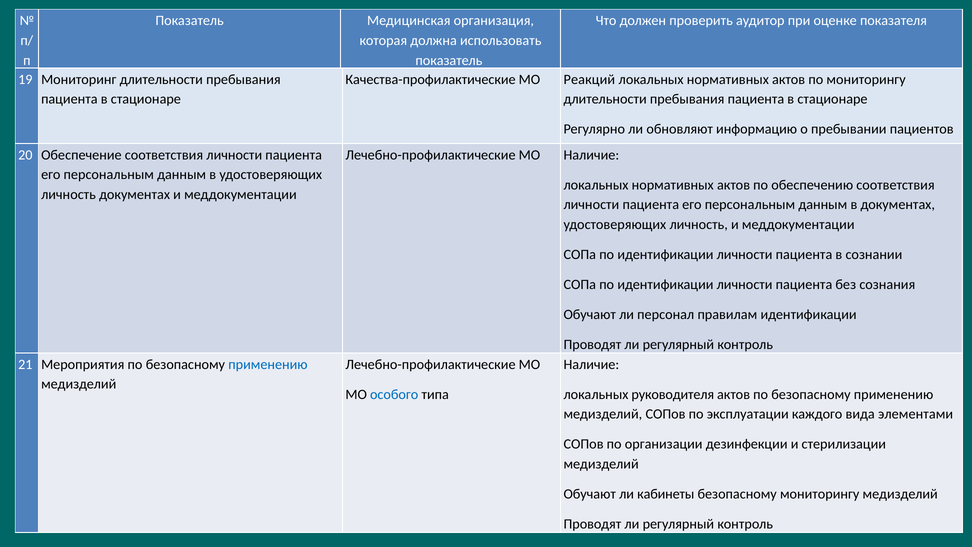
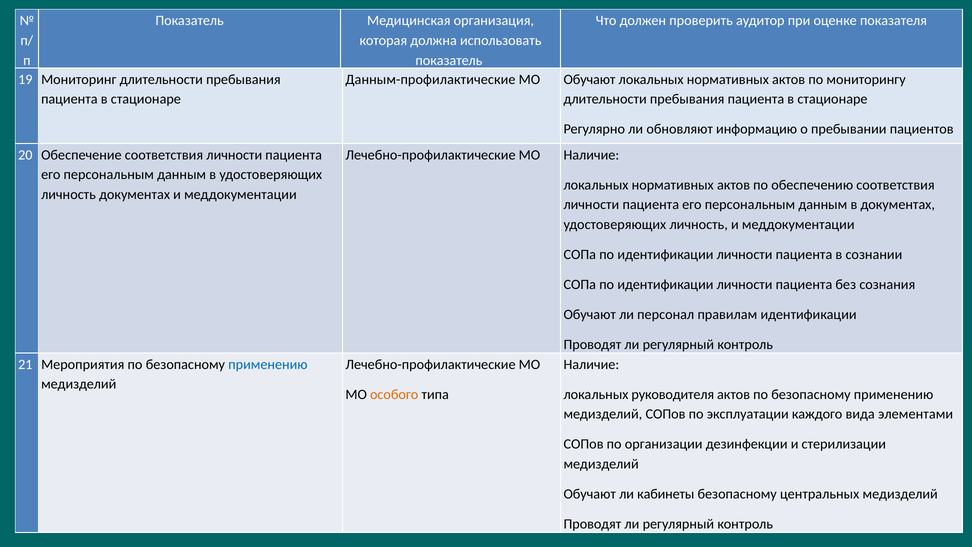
Качества-профилактические: Качества-профилактические -> Данным-профилактические
МО Реакций: Реакций -> Обучают
особого colour: blue -> orange
безопасному мониторингу: мониторингу -> центральных
